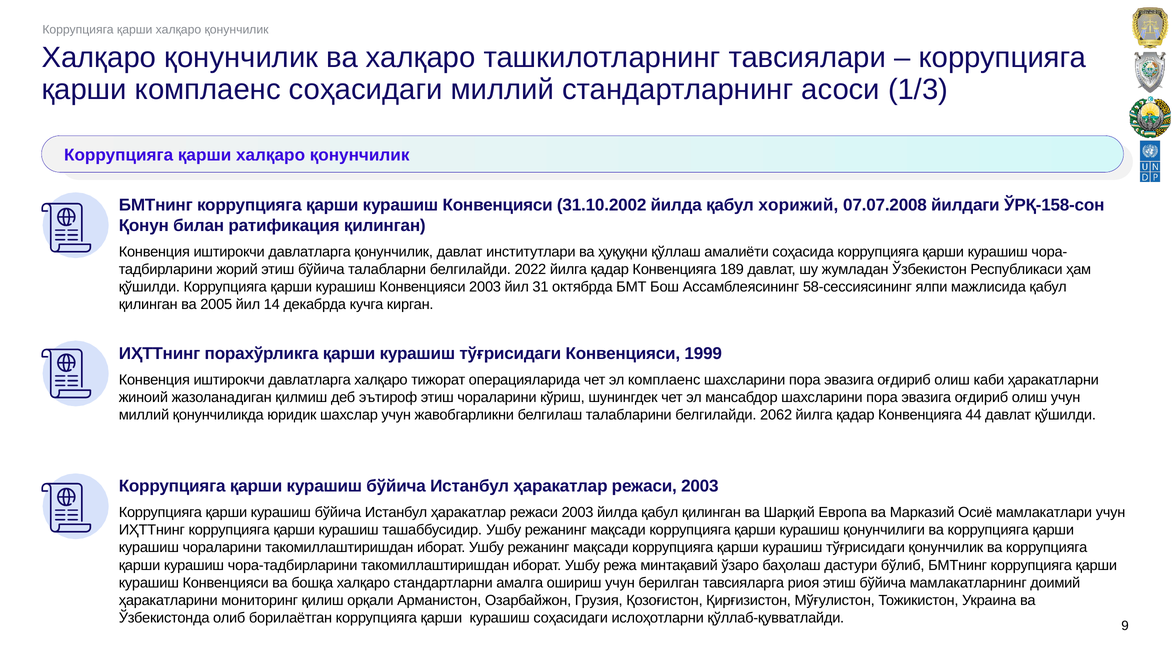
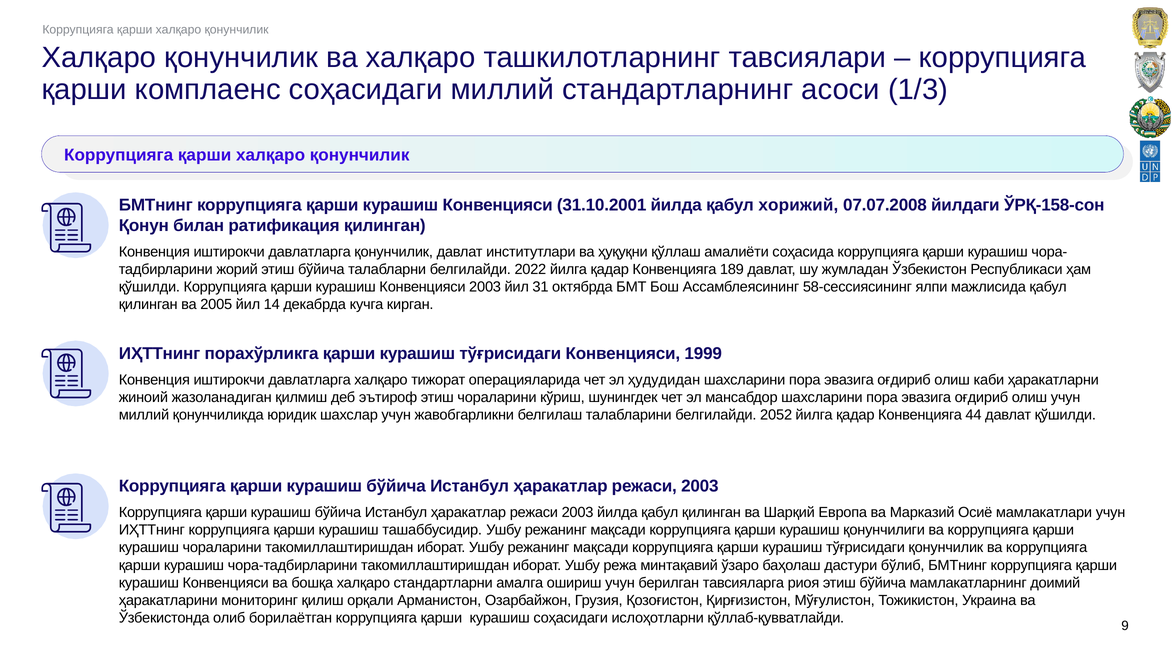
31.10.2002: 31.10.2002 -> 31.10.2001
эл комплаенс: комплаенс -> ҳудудидан
2062: 2062 -> 2052
